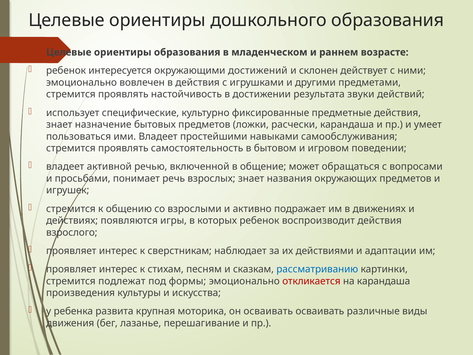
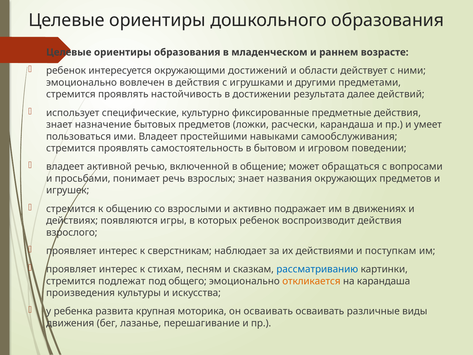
склонен: склонен -> области
звуки: звуки -> далее
адаптации: адаптации -> поступкам
формы: формы -> общего
откликается colour: red -> orange
